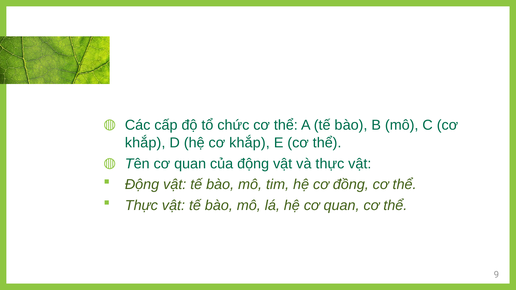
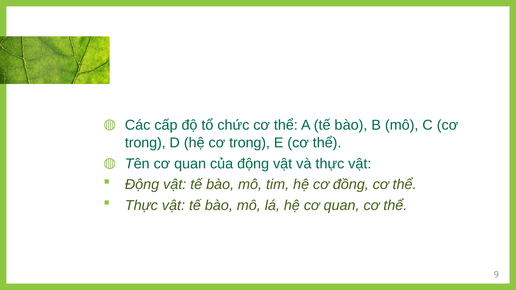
khắp at (145, 143): khắp -> trong
hệ cơ khắp: khắp -> trong
